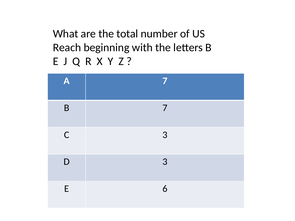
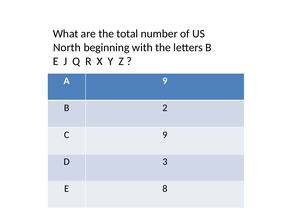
Reach: Reach -> North
A 7: 7 -> 9
B 7: 7 -> 2
C 3: 3 -> 9
6: 6 -> 8
